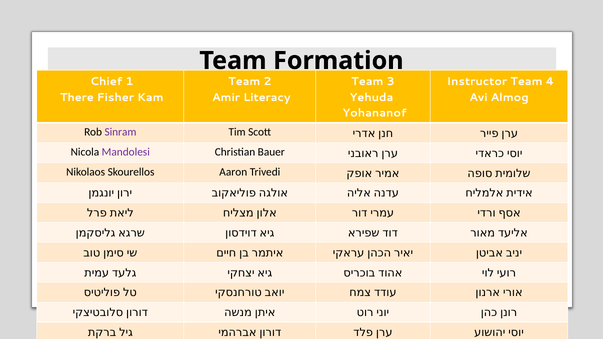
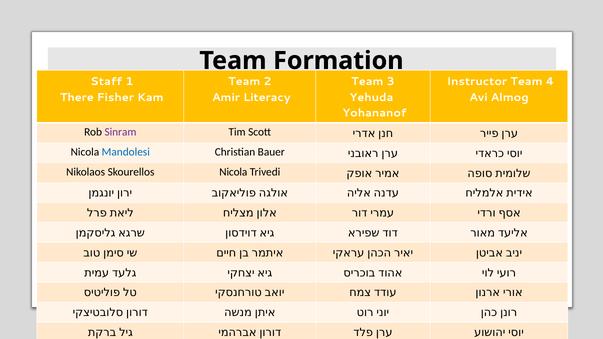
Chief: Chief -> Staff
Mandolesi colour: purple -> blue
Skourellos Aaron: Aaron -> Nicola
